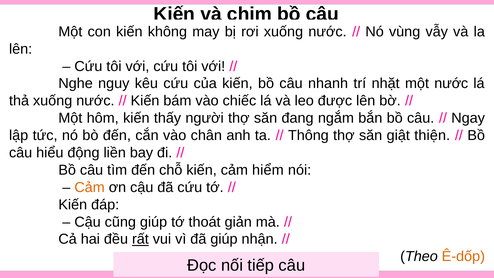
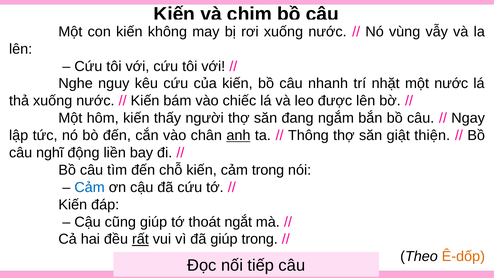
anh at (238, 135) underline: none -> present
hiểu: hiểu -> nghĩ
cảm hiểm: hiểm -> trong
Cảm at (90, 187) colour: orange -> blue
giản at (238, 222): giản -> ngắt
giúp nhận: nhận -> trong
